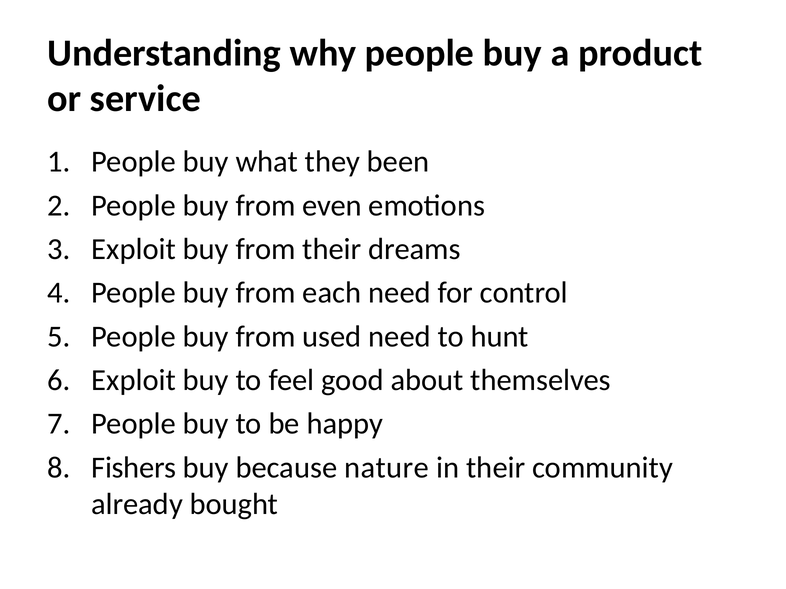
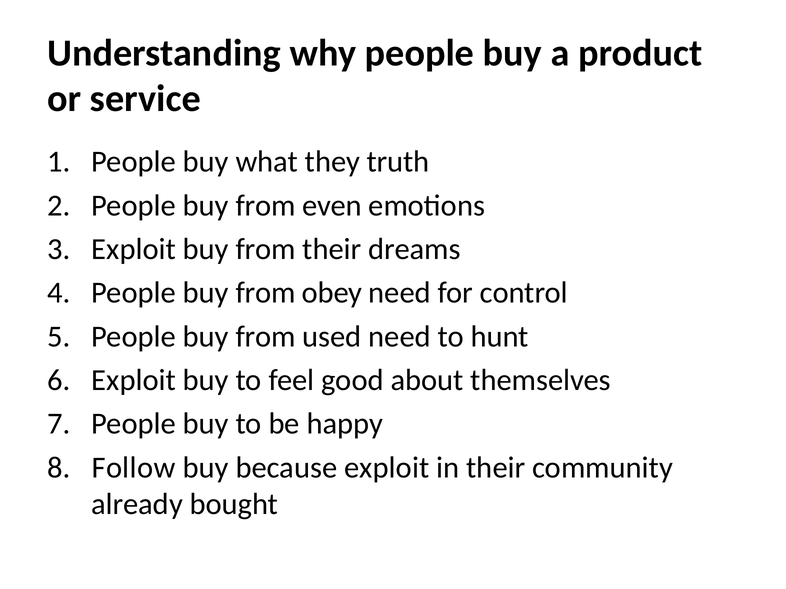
been: been -> truth
each: each -> obey
Fishers: Fishers -> Follow
because nature: nature -> exploit
